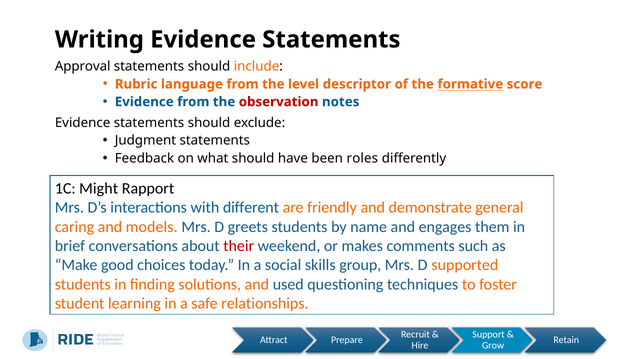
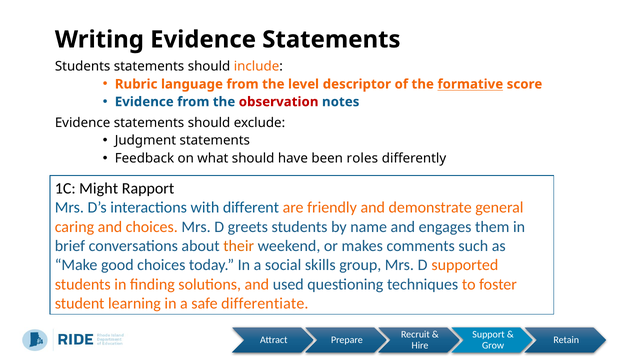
Approval at (83, 67): Approval -> Students
and models: models -> choices
their colour: red -> orange
relationships: relationships -> differentiate
